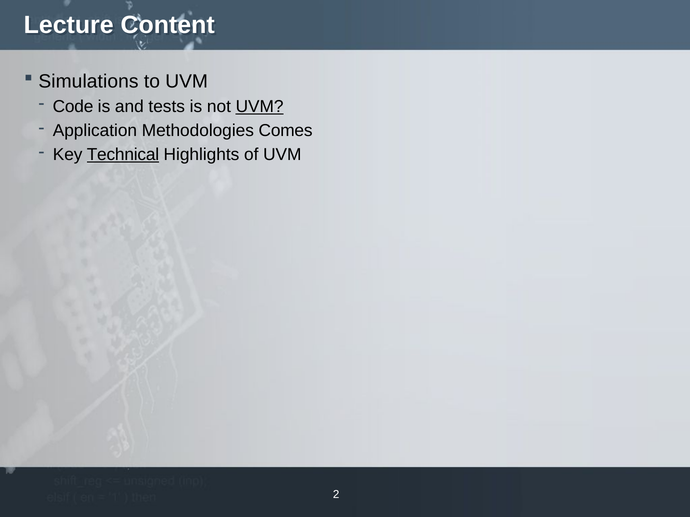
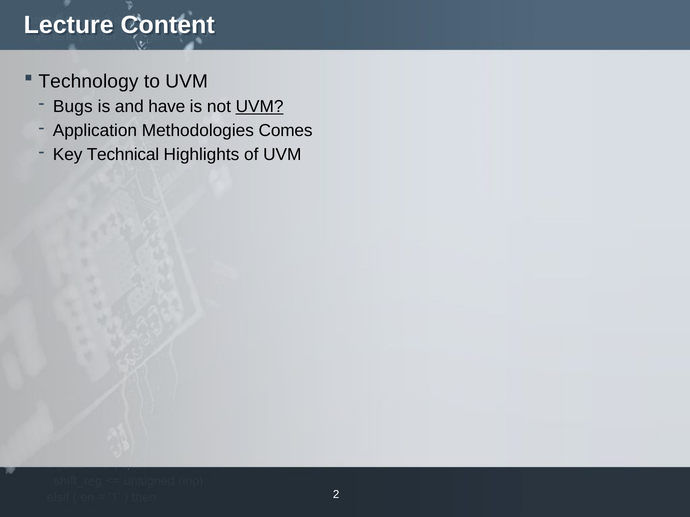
Simulations: Simulations -> Technology
Code: Code -> Bugs
tests: tests -> have
Technical underline: present -> none
